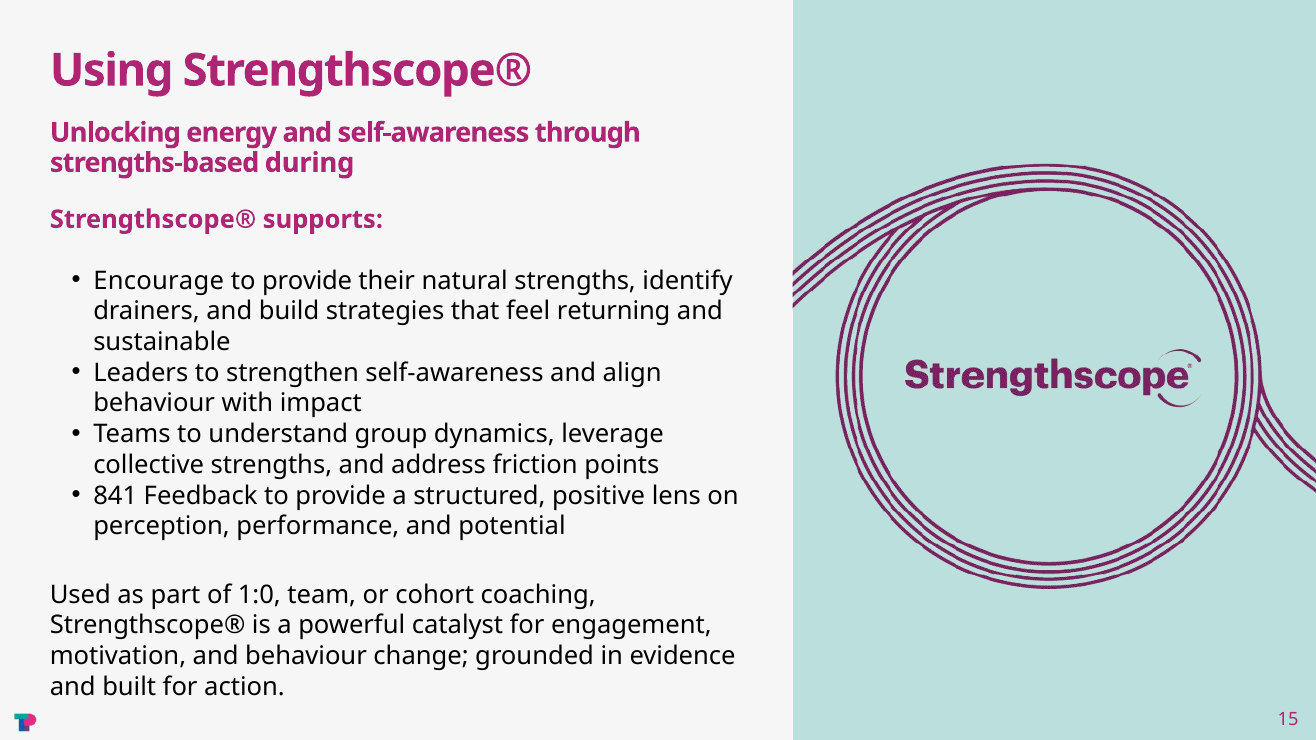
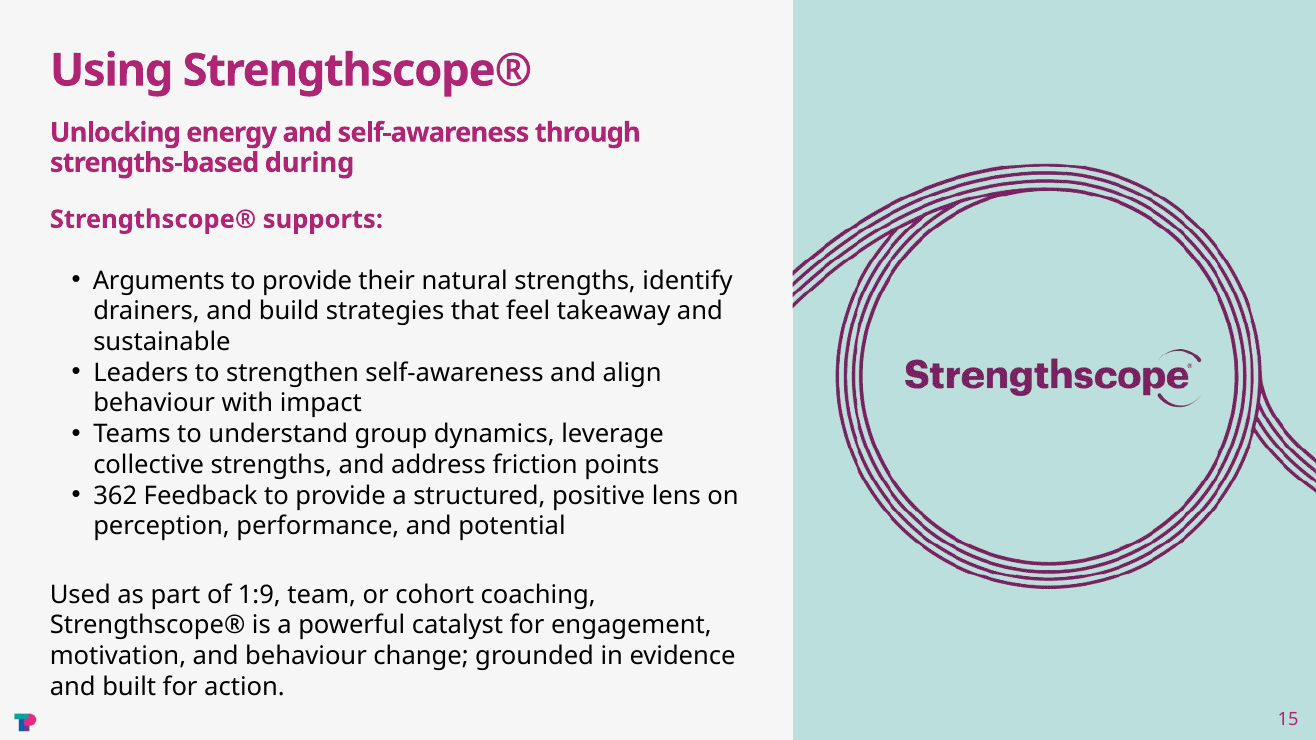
Encourage: Encourage -> Arguments
returning: returning -> takeaway
841: 841 -> 362
1:0: 1:0 -> 1:9
